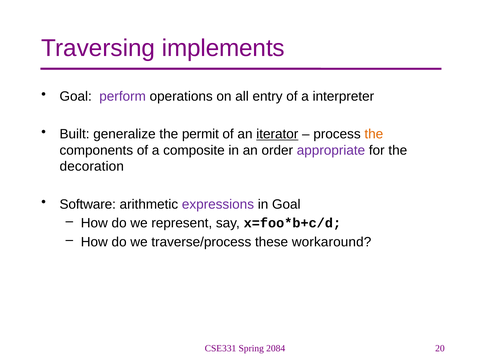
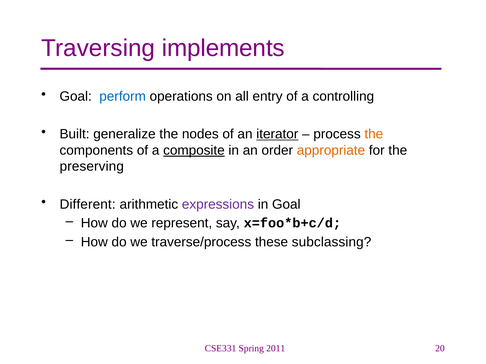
perform colour: purple -> blue
interpreter: interpreter -> controlling
permit: permit -> nodes
composite underline: none -> present
appropriate colour: purple -> orange
decoration: decoration -> preserving
Software: Software -> Different
workaround: workaround -> subclassing
2084: 2084 -> 2011
